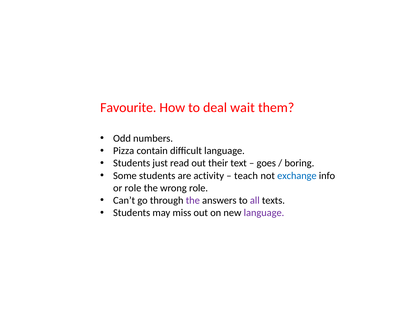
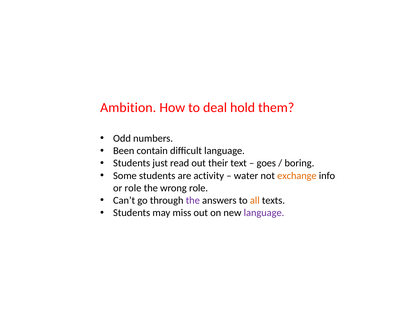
Favourite: Favourite -> Ambition
wait: wait -> hold
Pizza: Pizza -> Been
teach: teach -> water
exchange colour: blue -> orange
all colour: purple -> orange
